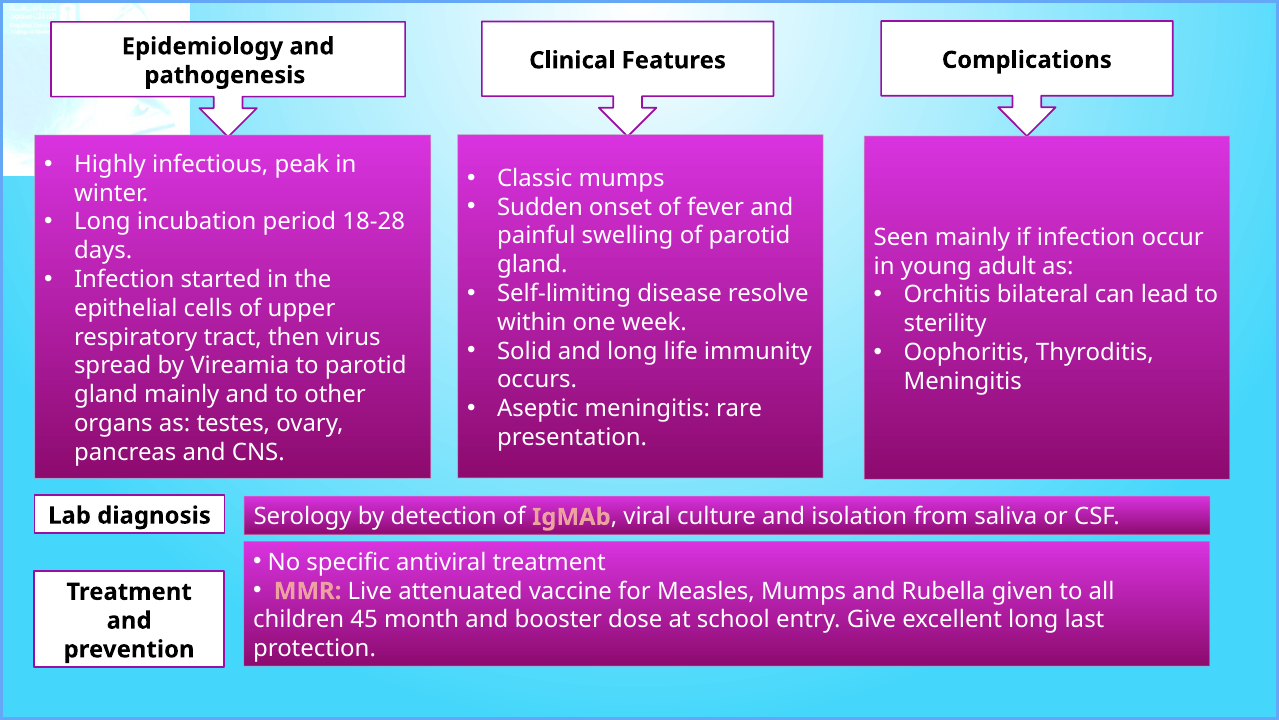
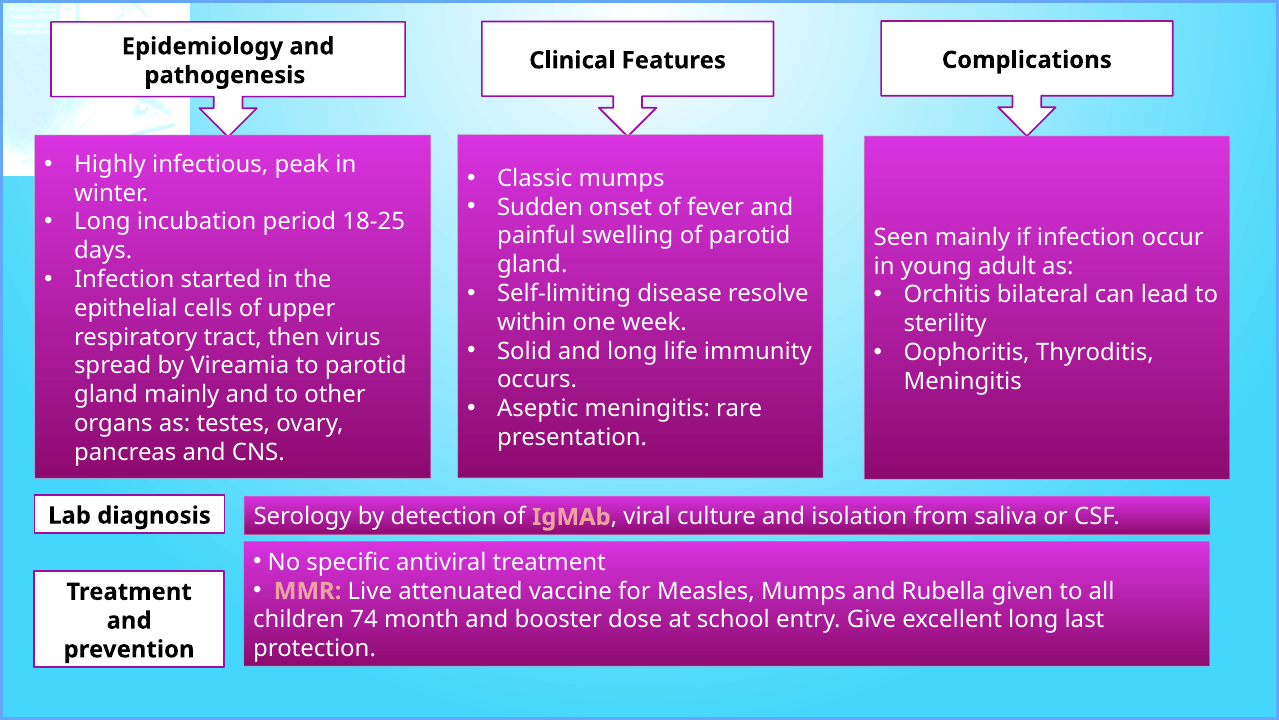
18-28: 18-28 -> 18-25
45: 45 -> 74
